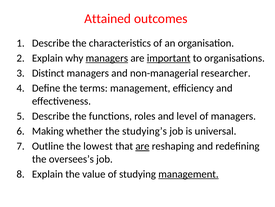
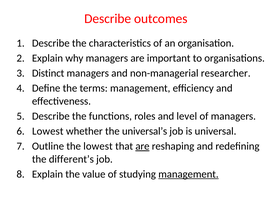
Attained at (108, 19): Attained -> Describe
managers at (107, 58) underline: present -> none
important underline: present -> none
Making at (48, 131): Making -> Lowest
studying’s: studying’s -> universal’s
oversees’s: oversees’s -> different’s
